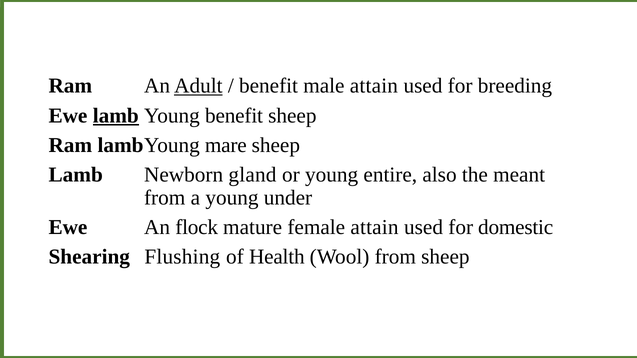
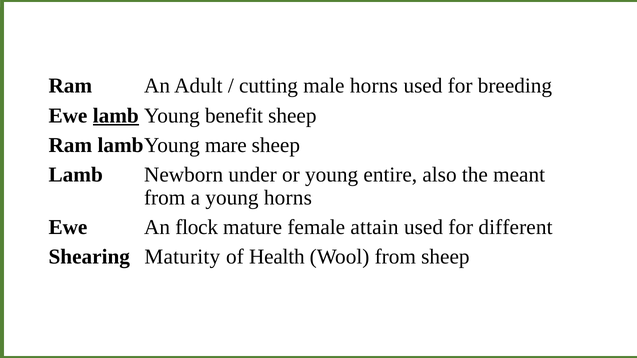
Adult underline: present -> none
benefit at (269, 86): benefit -> cutting
male attain: attain -> horns
gland: gland -> under
young under: under -> horns
domestic: domestic -> different
Flushing: Flushing -> Maturity
